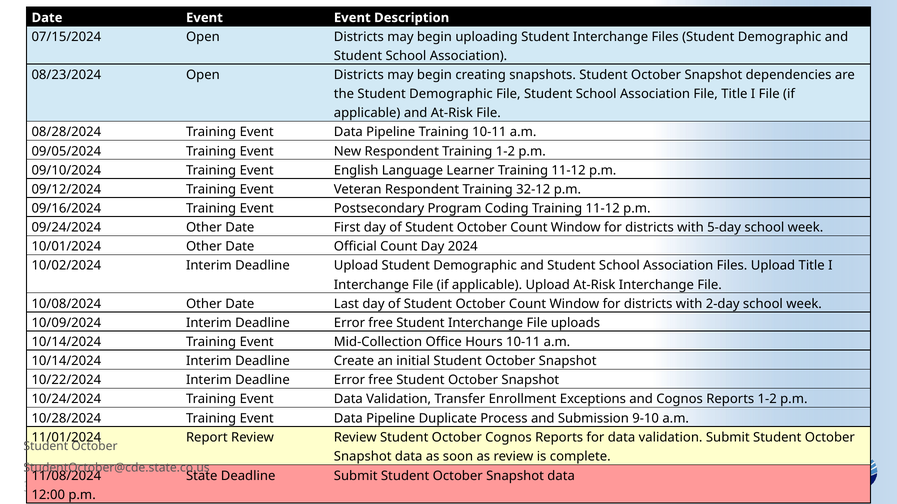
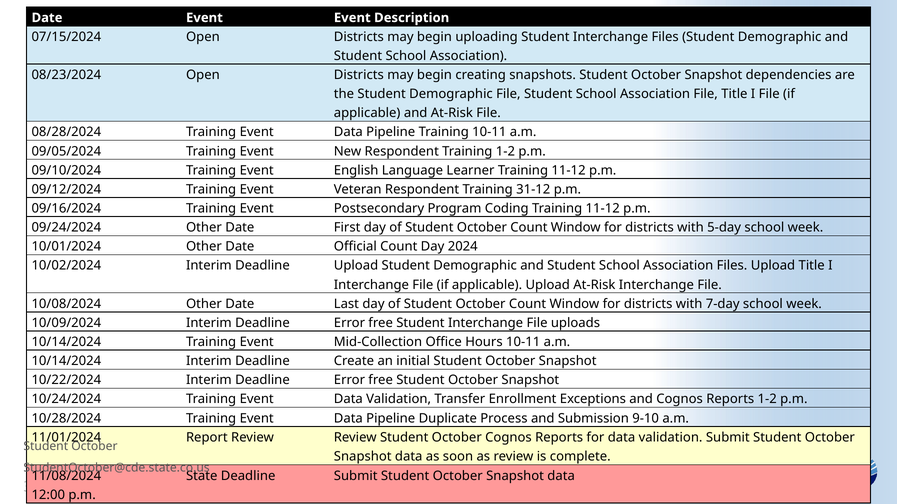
32-12: 32-12 -> 31-12
2-day: 2-day -> 7-day
